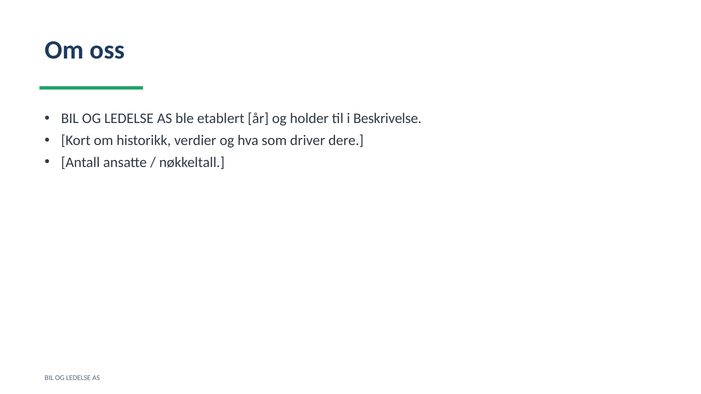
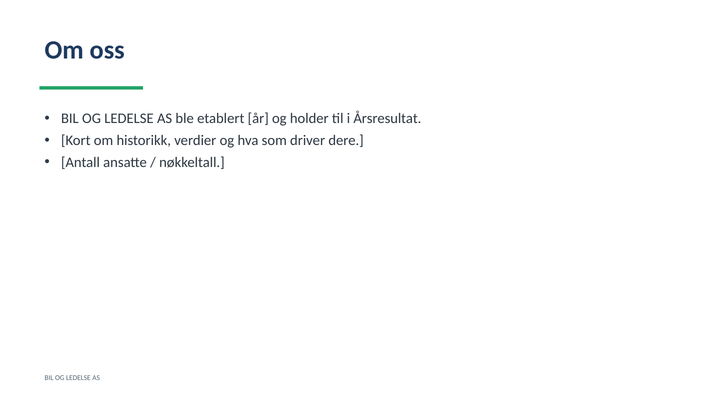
Beskrivelse: Beskrivelse -> Årsresultat
